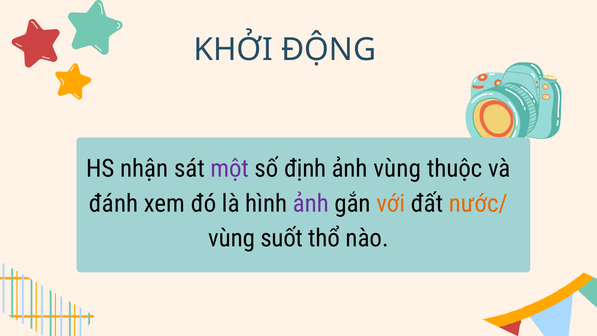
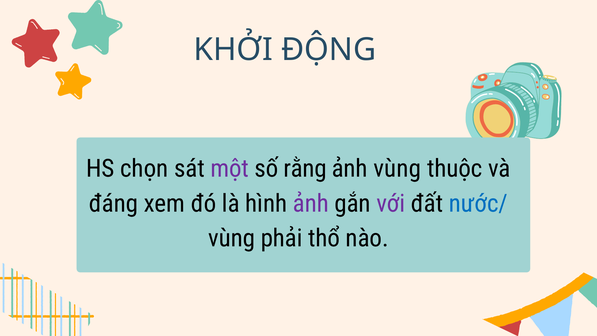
nhận: nhận -> chọn
định: định -> rằng
đánh: đánh -> đáng
với colour: orange -> purple
nước/ colour: orange -> blue
suốt: suốt -> phải
